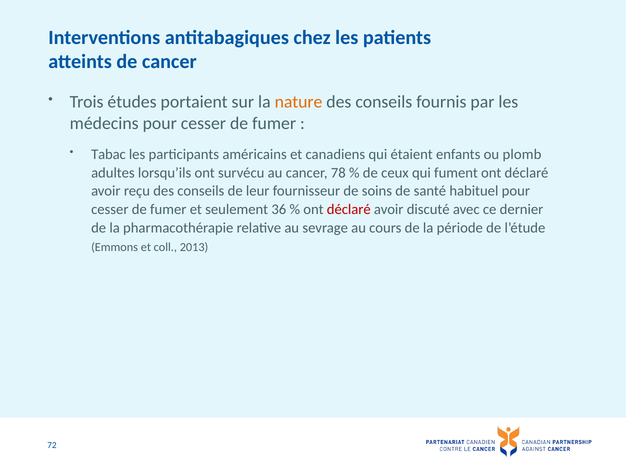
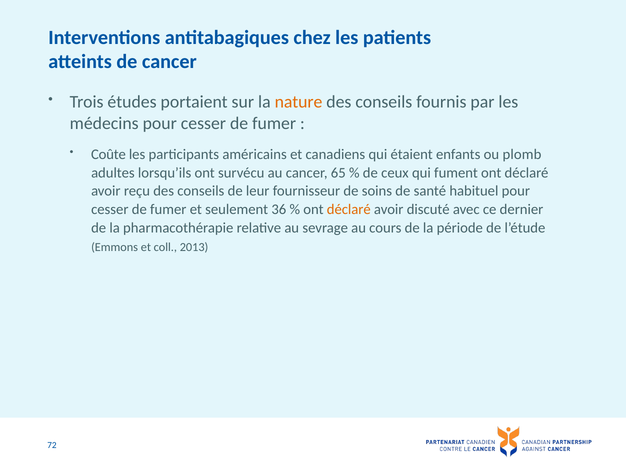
Tabac: Tabac -> Coûte
78: 78 -> 65
déclaré at (349, 210) colour: red -> orange
